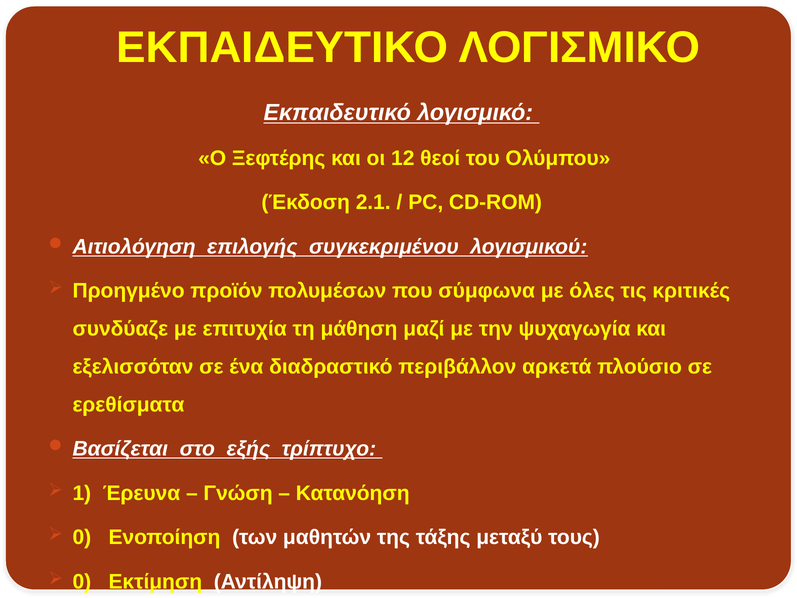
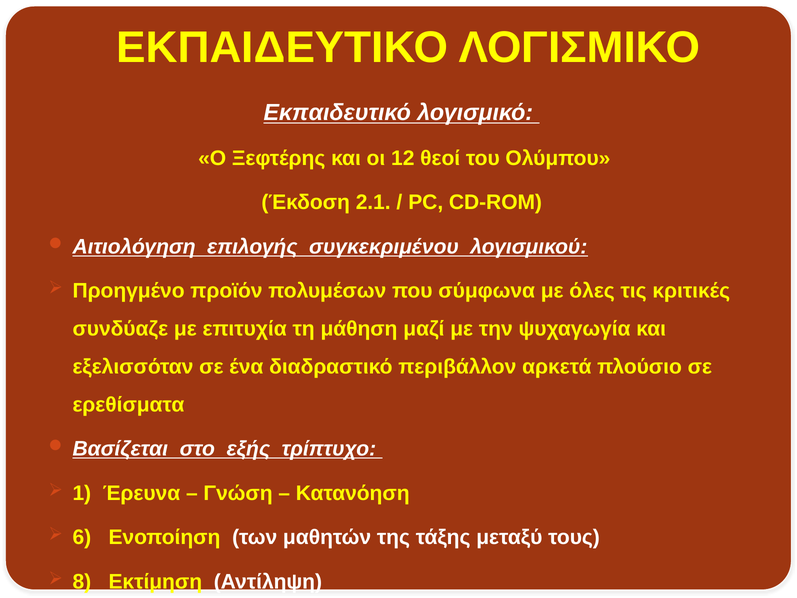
0 at (82, 537): 0 -> 6
0 at (82, 582): 0 -> 8
